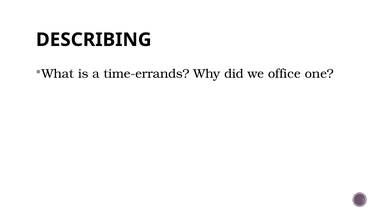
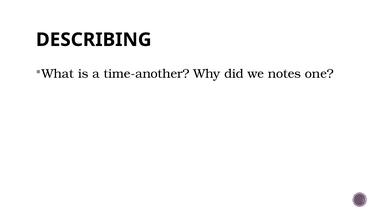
time-errands: time-errands -> time-another
office: office -> notes
